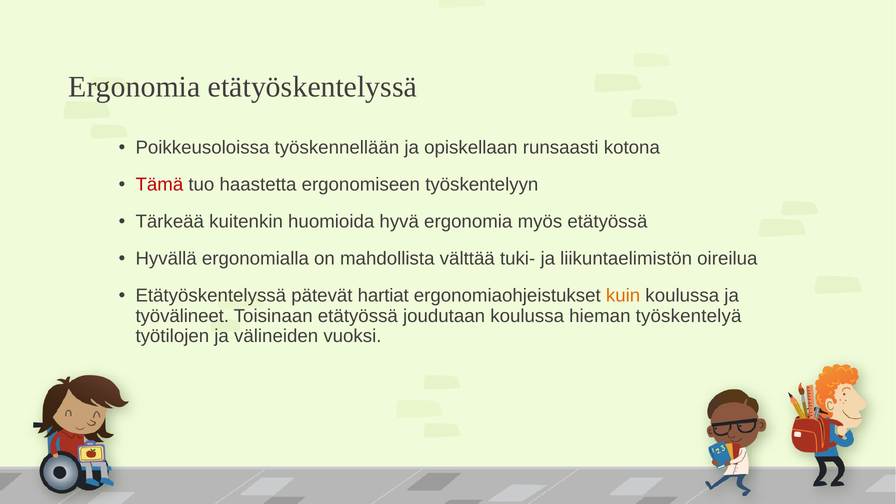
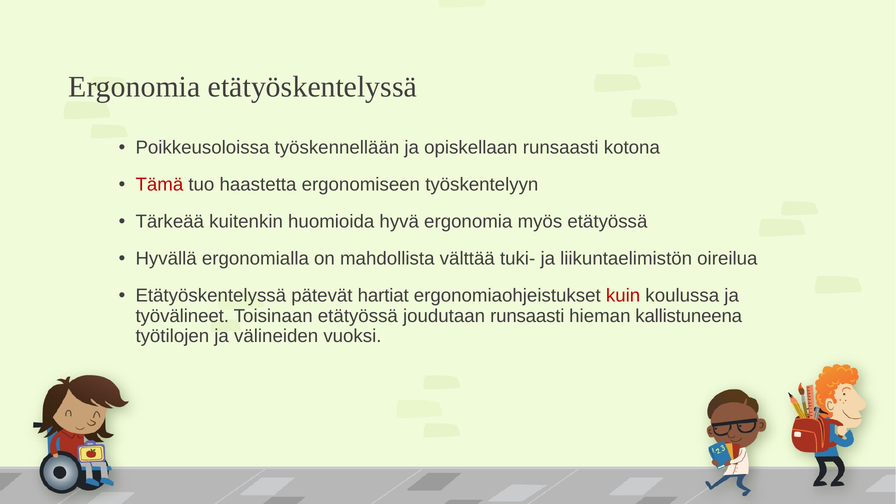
kuin colour: orange -> red
joudutaan koulussa: koulussa -> runsaasti
työskentelyä: työskentelyä -> kallistuneena
